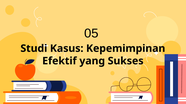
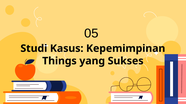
Efektif: Efektif -> Things
